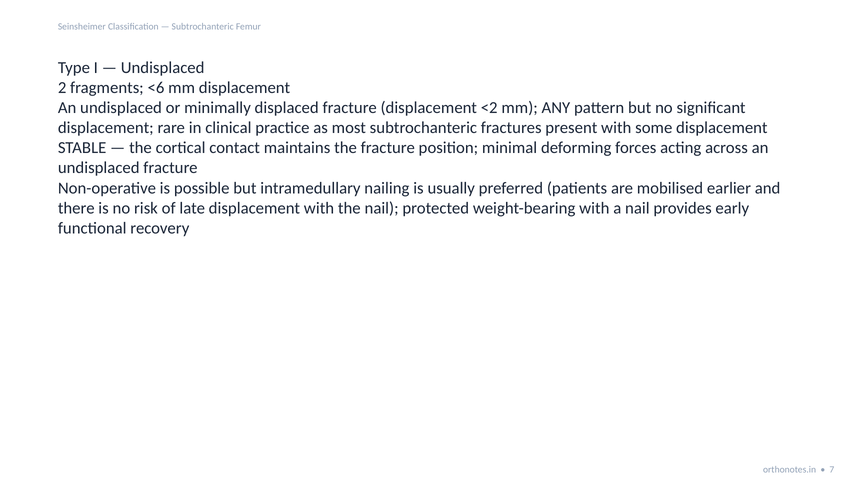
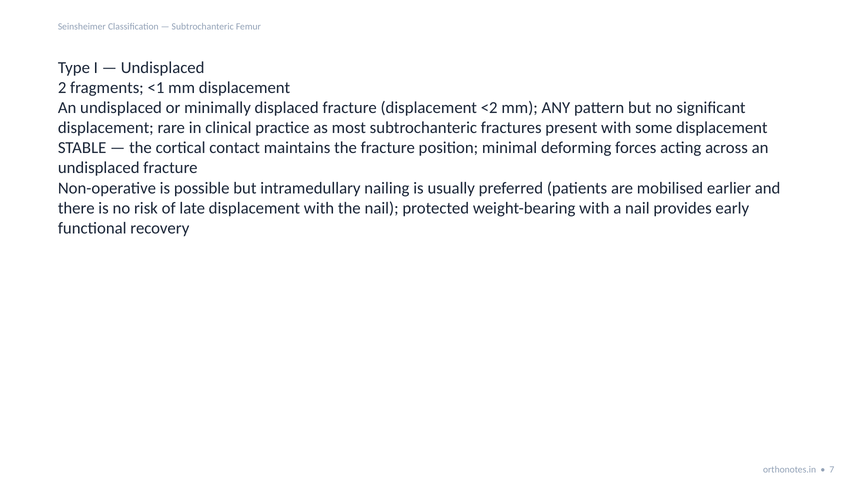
<6: <6 -> <1
